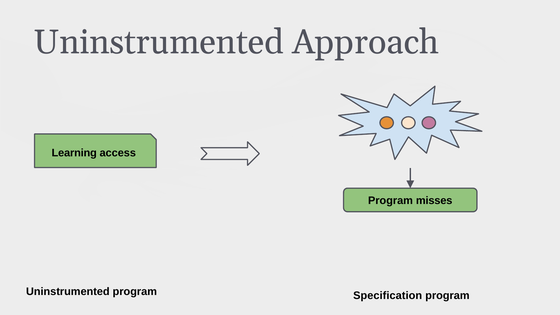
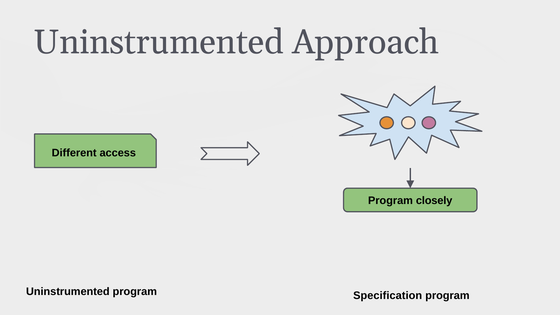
Learning: Learning -> Different
misses: misses -> closely
